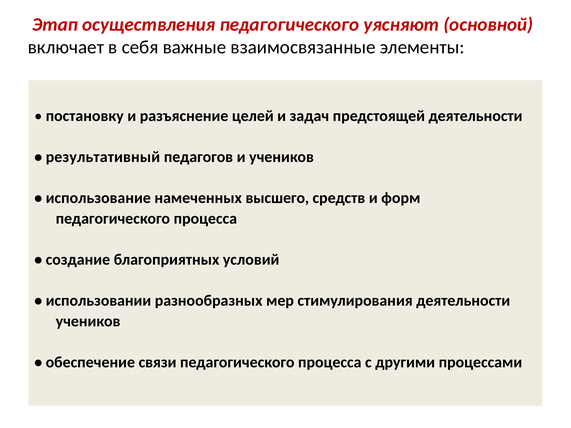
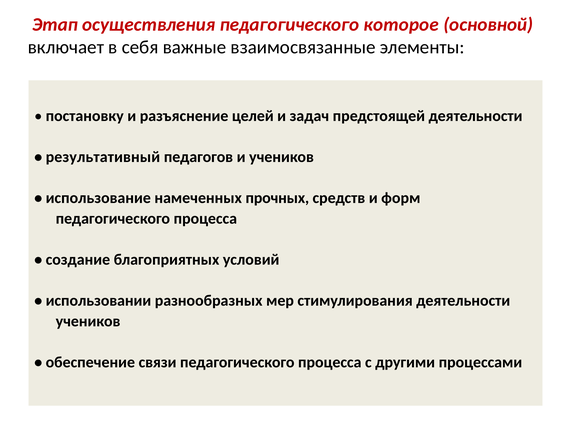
уясняют: уясняют -> которое
высшего: высшего -> прочных
